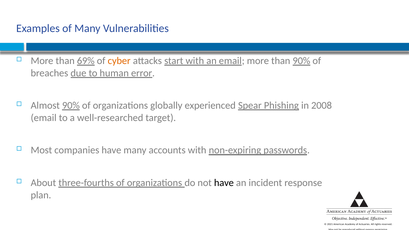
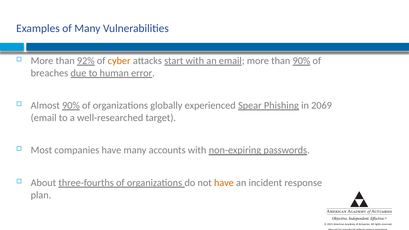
69%: 69% -> 92%
2008: 2008 -> 2069
have at (224, 183) colour: black -> orange
